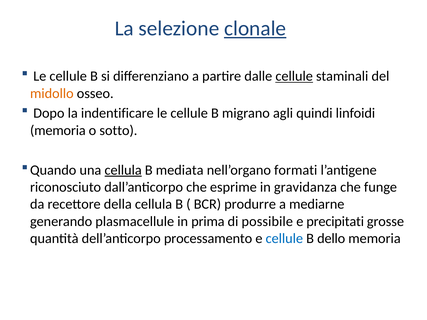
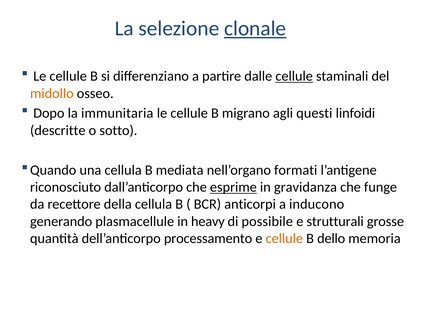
indentificare: indentificare -> immunitaria
quindi: quindi -> questi
memoria at (58, 130): memoria -> descritte
cellula at (123, 170) underline: present -> none
esprime underline: none -> present
produrre: produrre -> anticorpi
mediarne: mediarne -> inducono
prima: prima -> heavy
precipitati: precipitati -> strutturali
cellule at (284, 239) colour: blue -> orange
